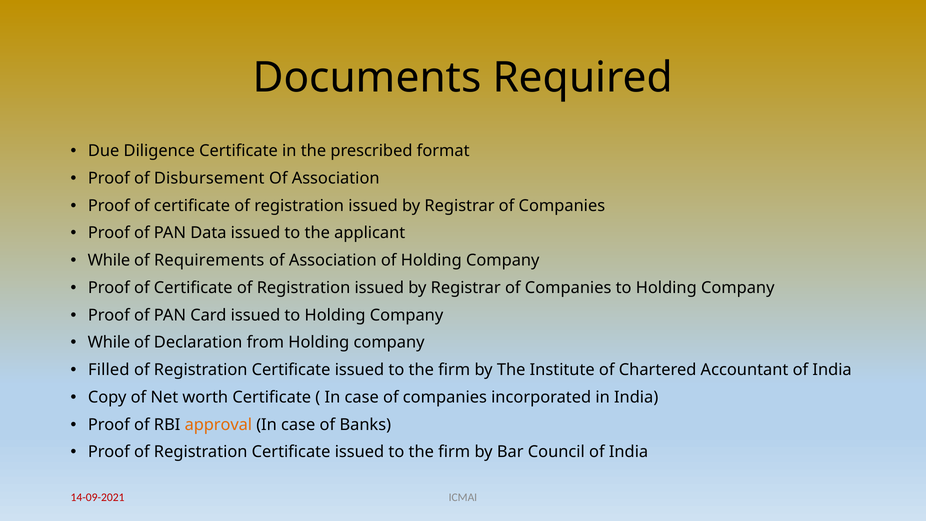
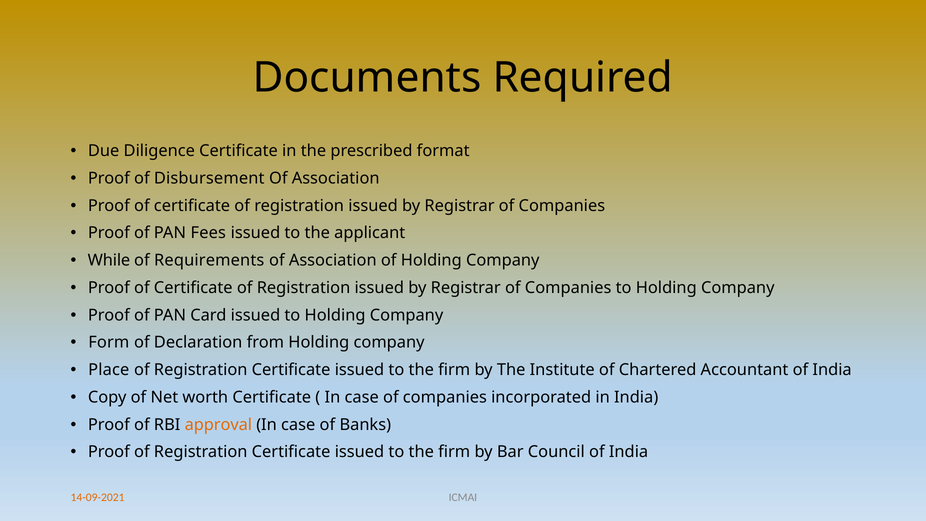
Data: Data -> Fees
While at (109, 342): While -> Form
Filled: Filled -> Place
14-09-2021 colour: red -> orange
